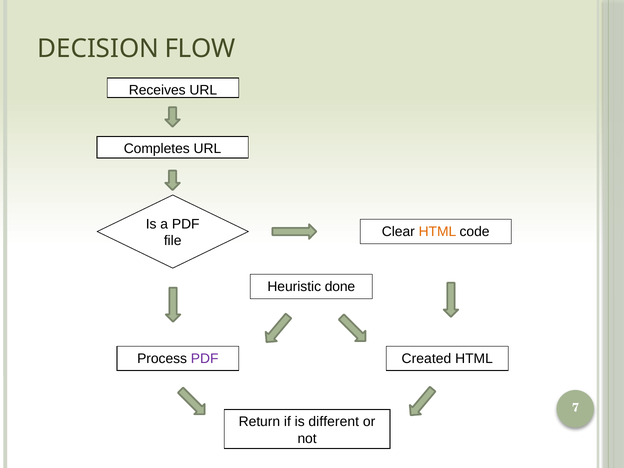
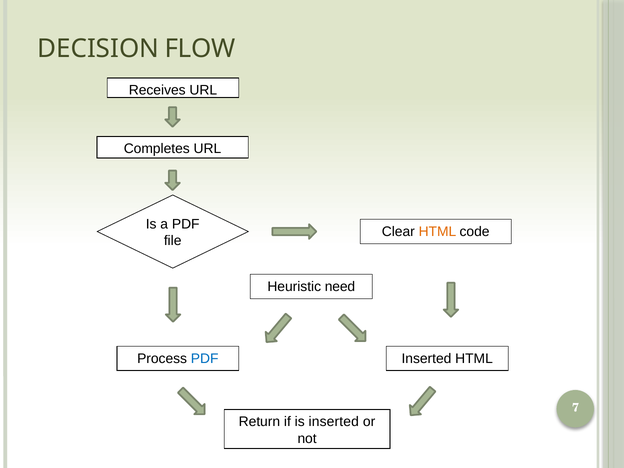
done: done -> need
PDF at (205, 359) colour: purple -> blue
Created at (426, 359): Created -> Inserted
is different: different -> inserted
